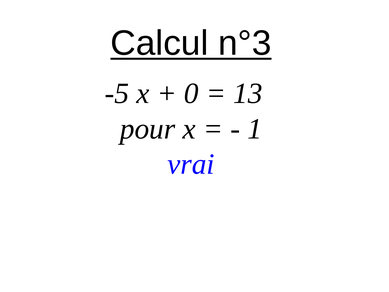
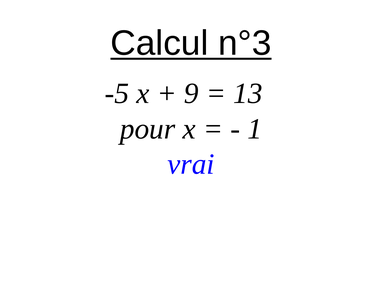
0: 0 -> 9
